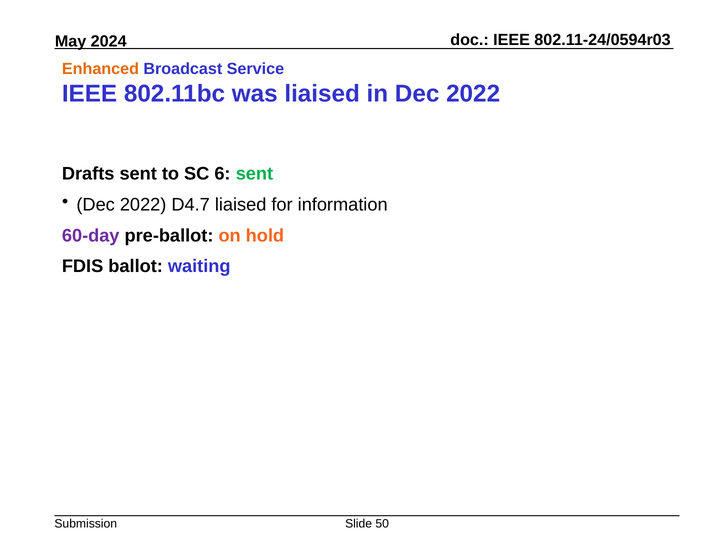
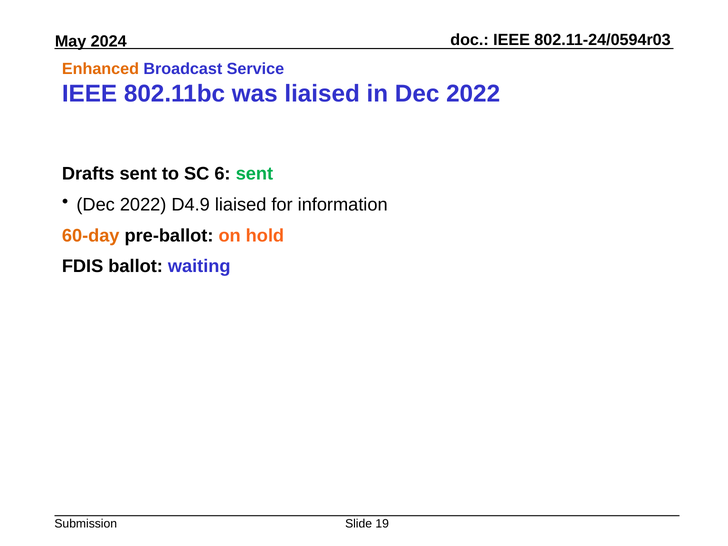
D4.7: D4.7 -> D4.9
60-day colour: purple -> orange
50: 50 -> 19
